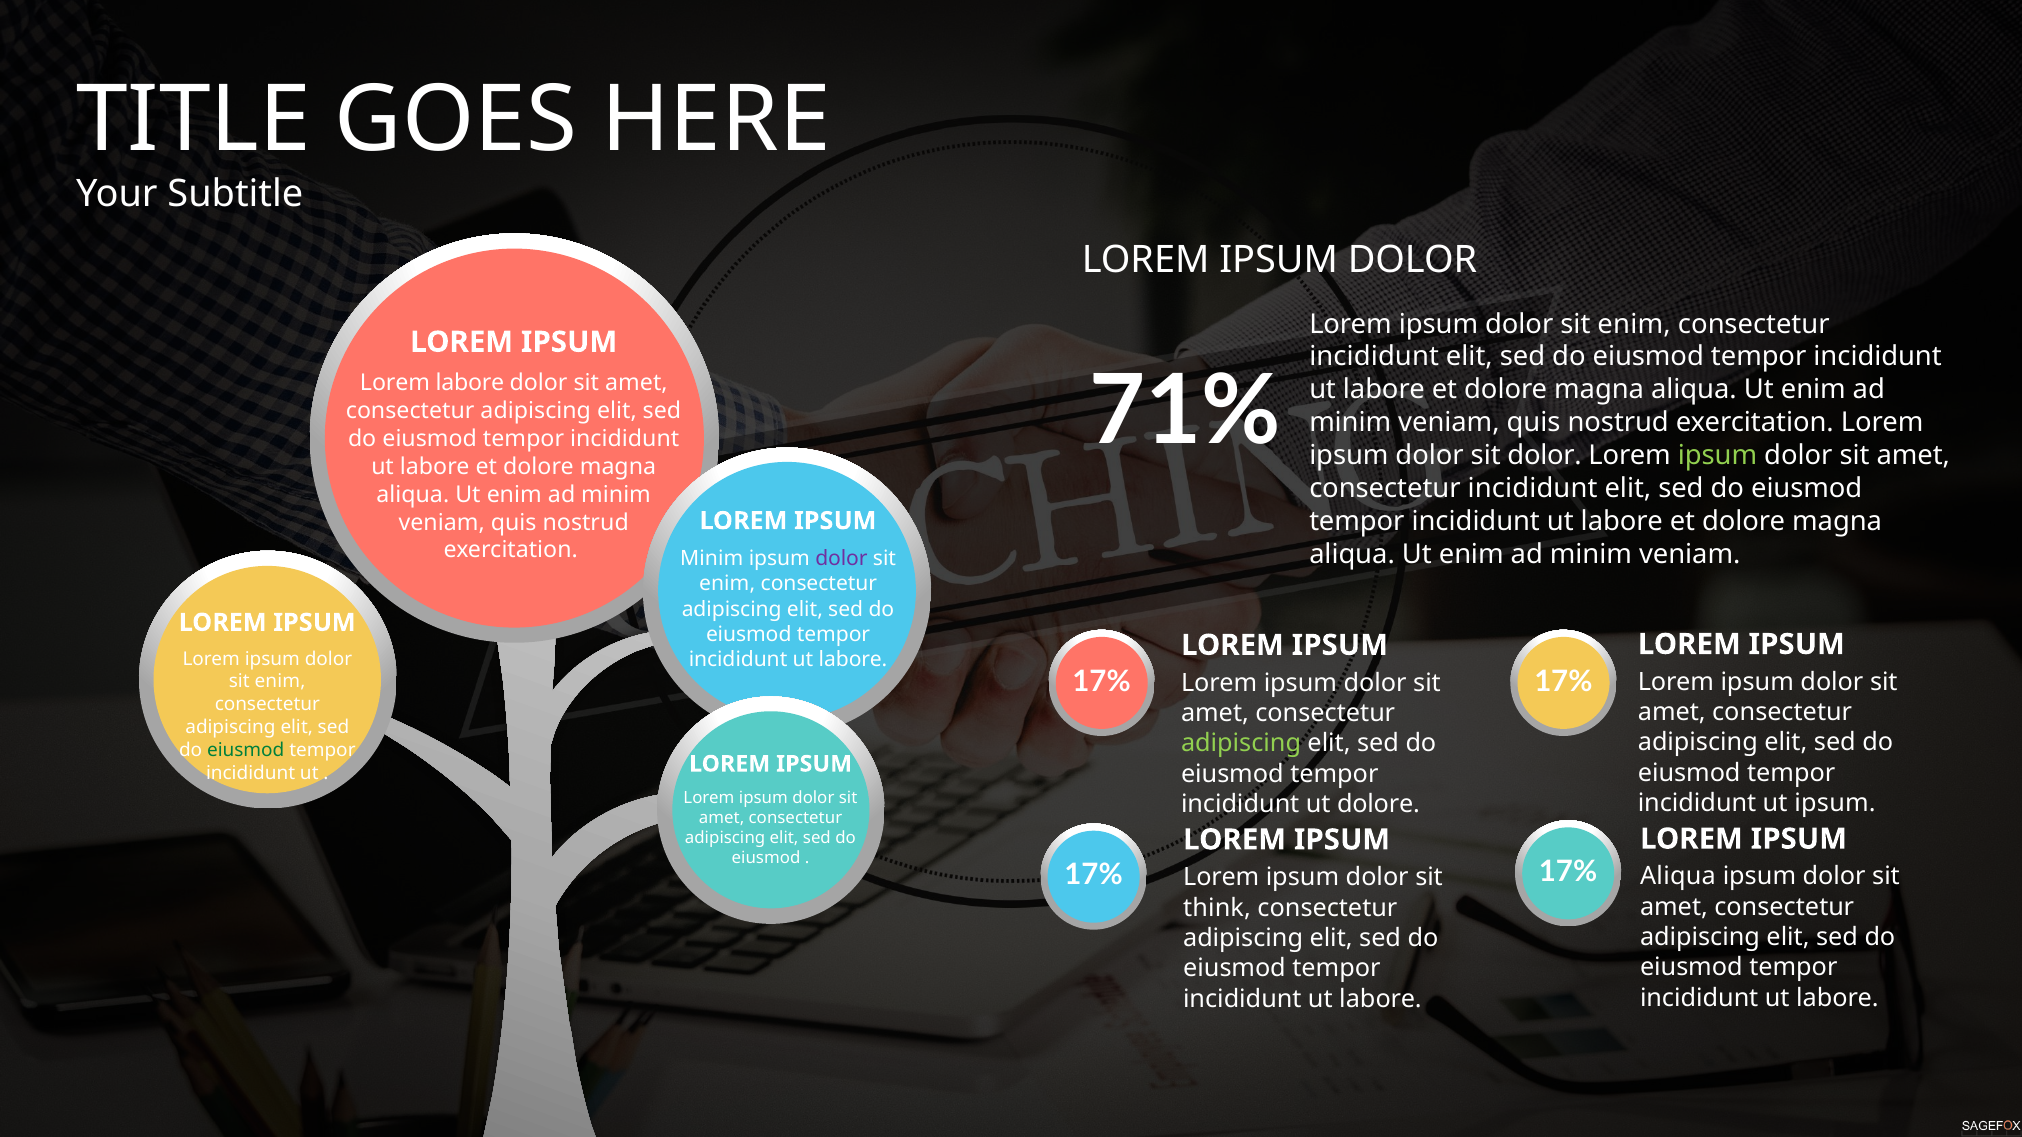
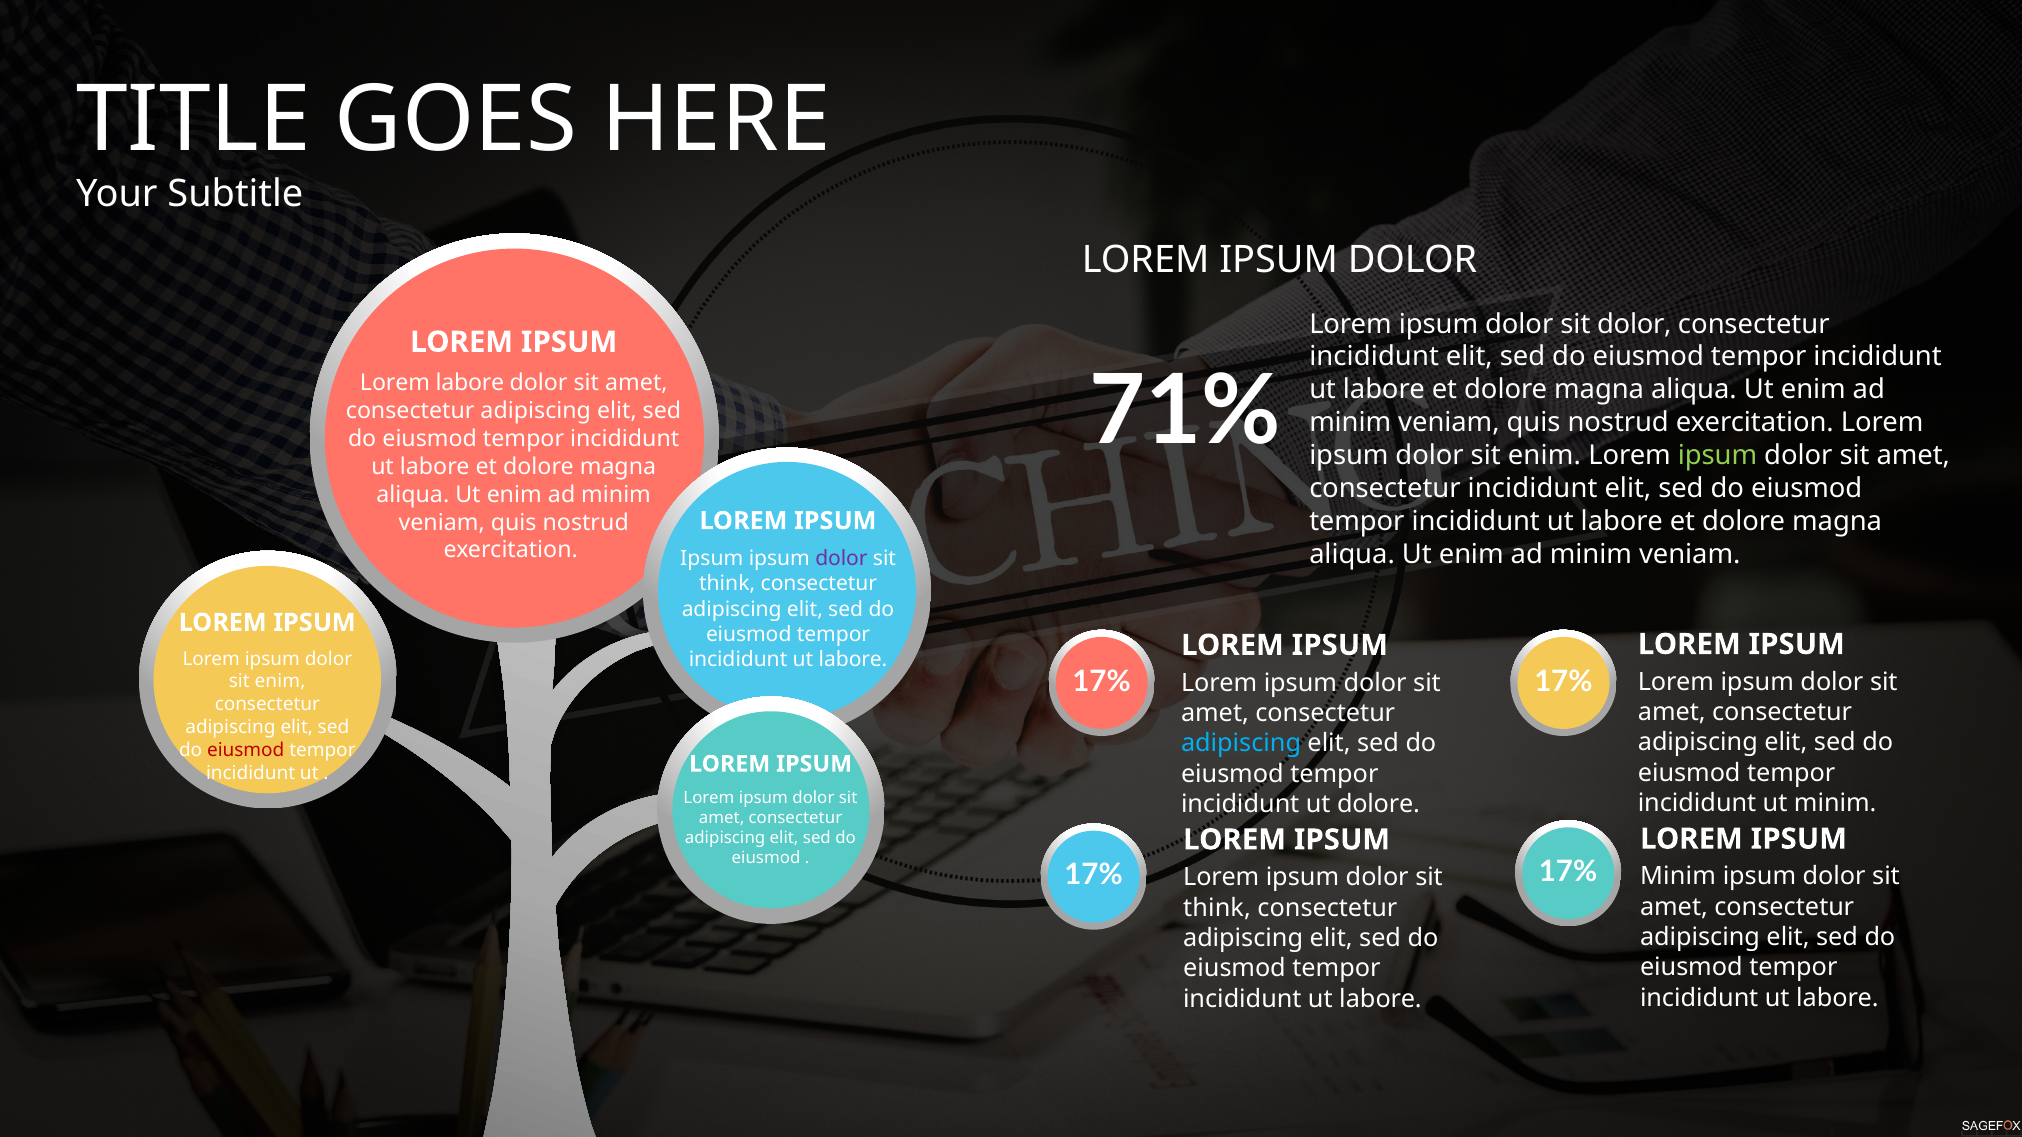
enim at (1634, 324): enim -> dolor
dolor at (1545, 456): dolor -> enim
Minim at (712, 559): Minim -> Ipsum
enim at (727, 584): enim -> think
adipiscing at (1241, 744) colour: light green -> light blue
eiusmod at (246, 750) colour: green -> red
ut ipsum: ipsum -> minim
Aliqua at (1678, 877): Aliqua -> Minim
